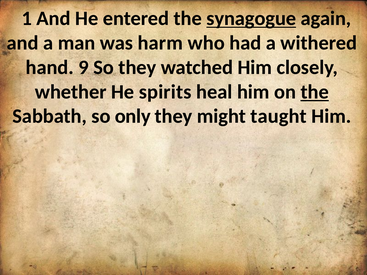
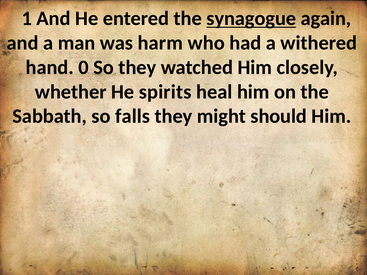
9: 9 -> 0
the at (315, 92) underline: present -> none
only: only -> falls
taught: taught -> should
